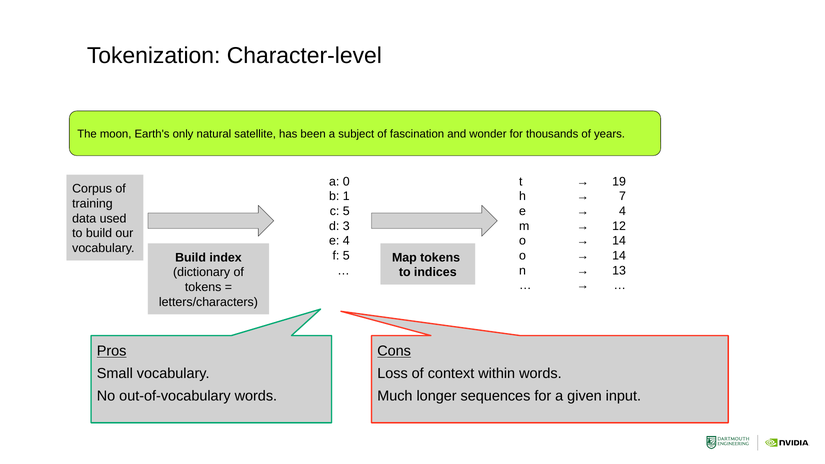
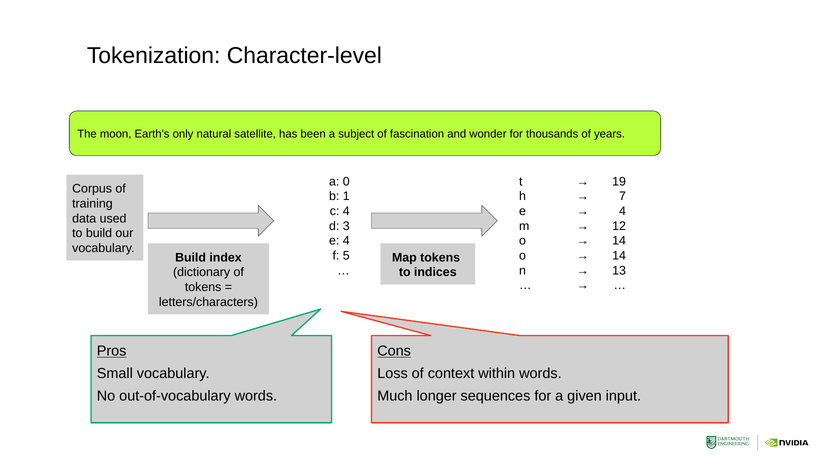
c 5: 5 -> 4
